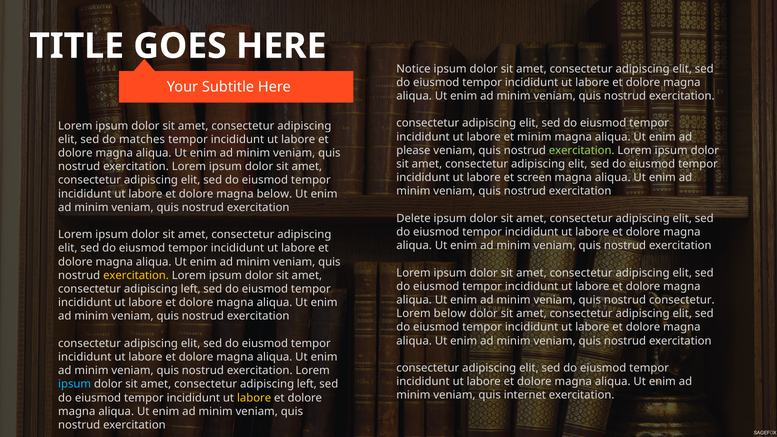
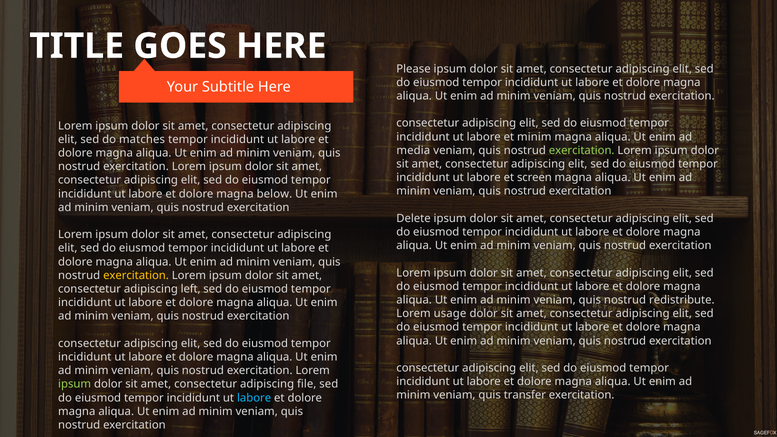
Notice: Notice -> Please
please: please -> media
nostrud consectetur: consectetur -> redistribute
Lorem below: below -> usage
ipsum at (75, 384) colour: light blue -> light green
left at (307, 384): left -> file
internet: internet -> transfer
labore at (254, 398) colour: yellow -> light blue
